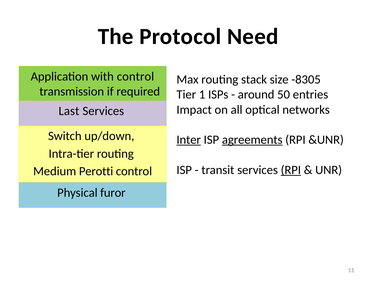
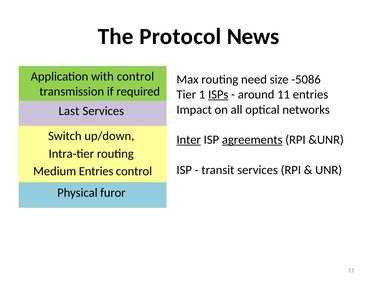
Need: Need -> News
stack: stack -> need
-8305: -8305 -> -5086
ISPs underline: none -> present
around 50: 50 -> 11
RPI at (291, 170) underline: present -> none
Medium Perotti: Perotti -> Entries
